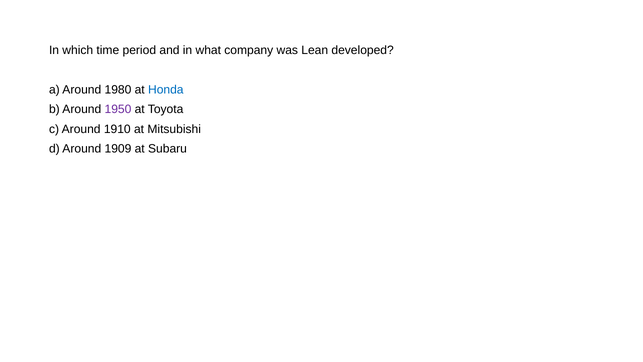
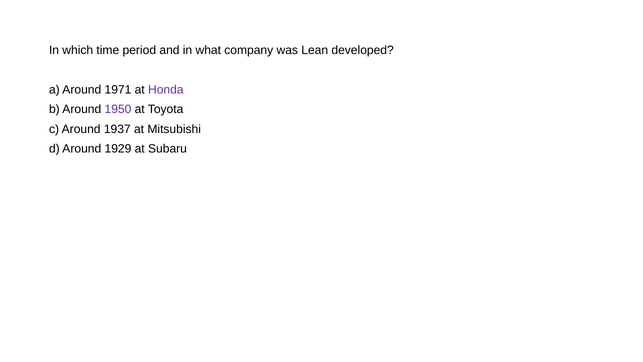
1980: 1980 -> 1971
Honda colour: blue -> purple
1910: 1910 -> 1937
1909: 1909 -> 1929
